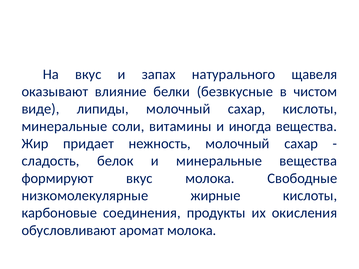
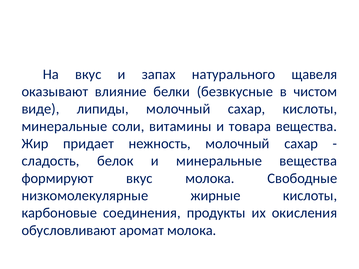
иногда: иногда -> товара
